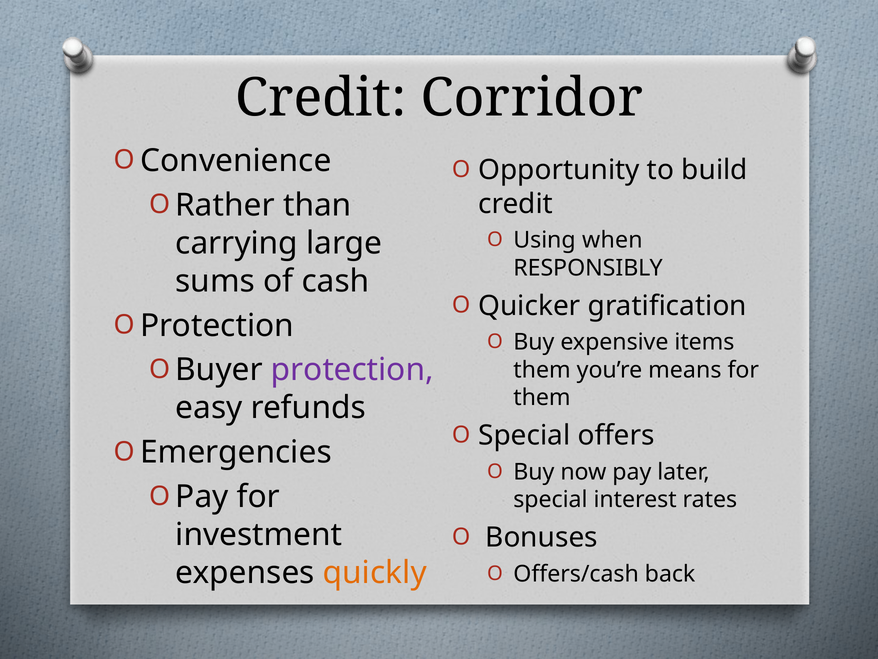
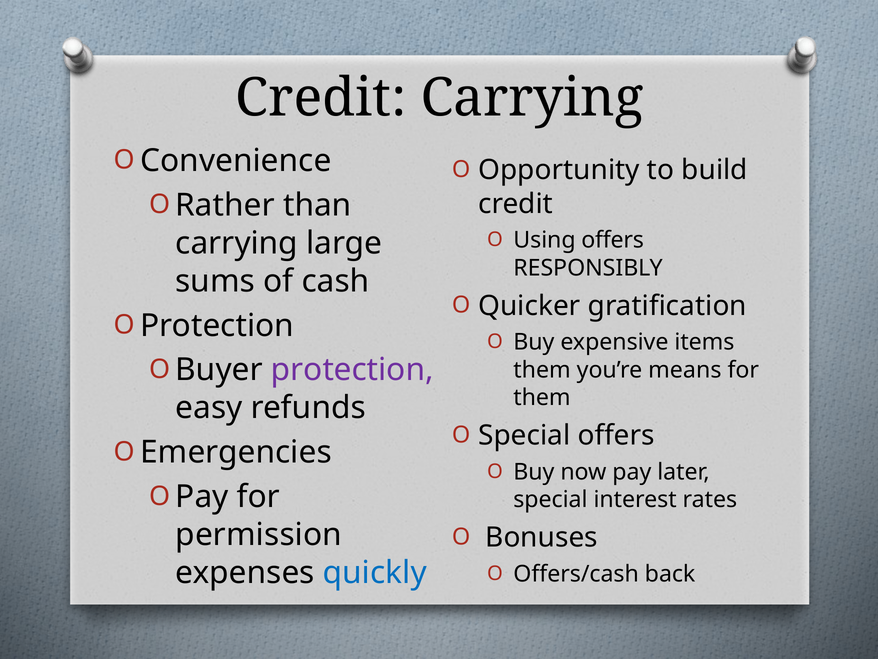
Credit Corridor: Corridor -> Carrying
Using when: when -> offers
investment: investment -> permission
quickly colour: orange -> blue
